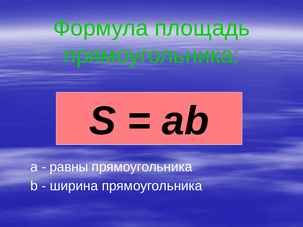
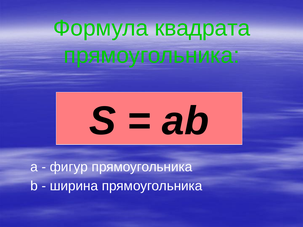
площадь: площадь -> квадрата
равны: равны -> фигур
